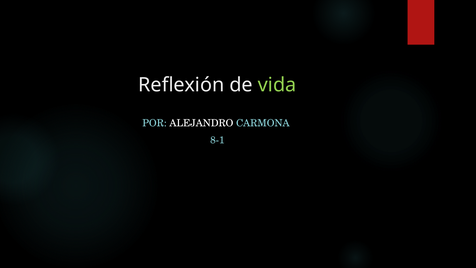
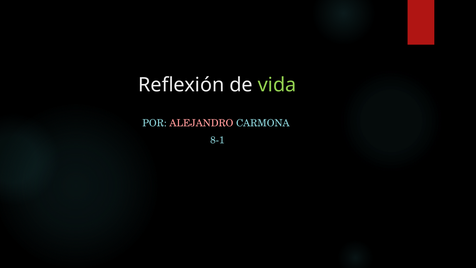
ALEJANDRO colour: white -> pink
